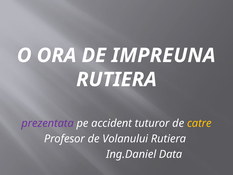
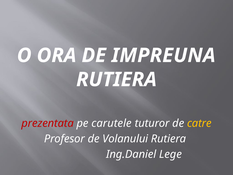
prezentata colour: purple -> red
accident: accident -> carutele
Data: Data -> Lege
